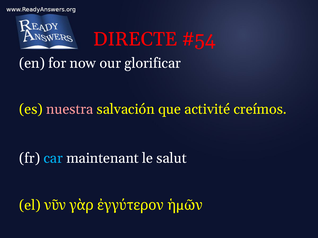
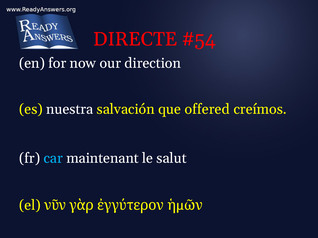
glorificar: glorificar -> direction
nuestra colour: pink -> white
activité: activité -> offered
